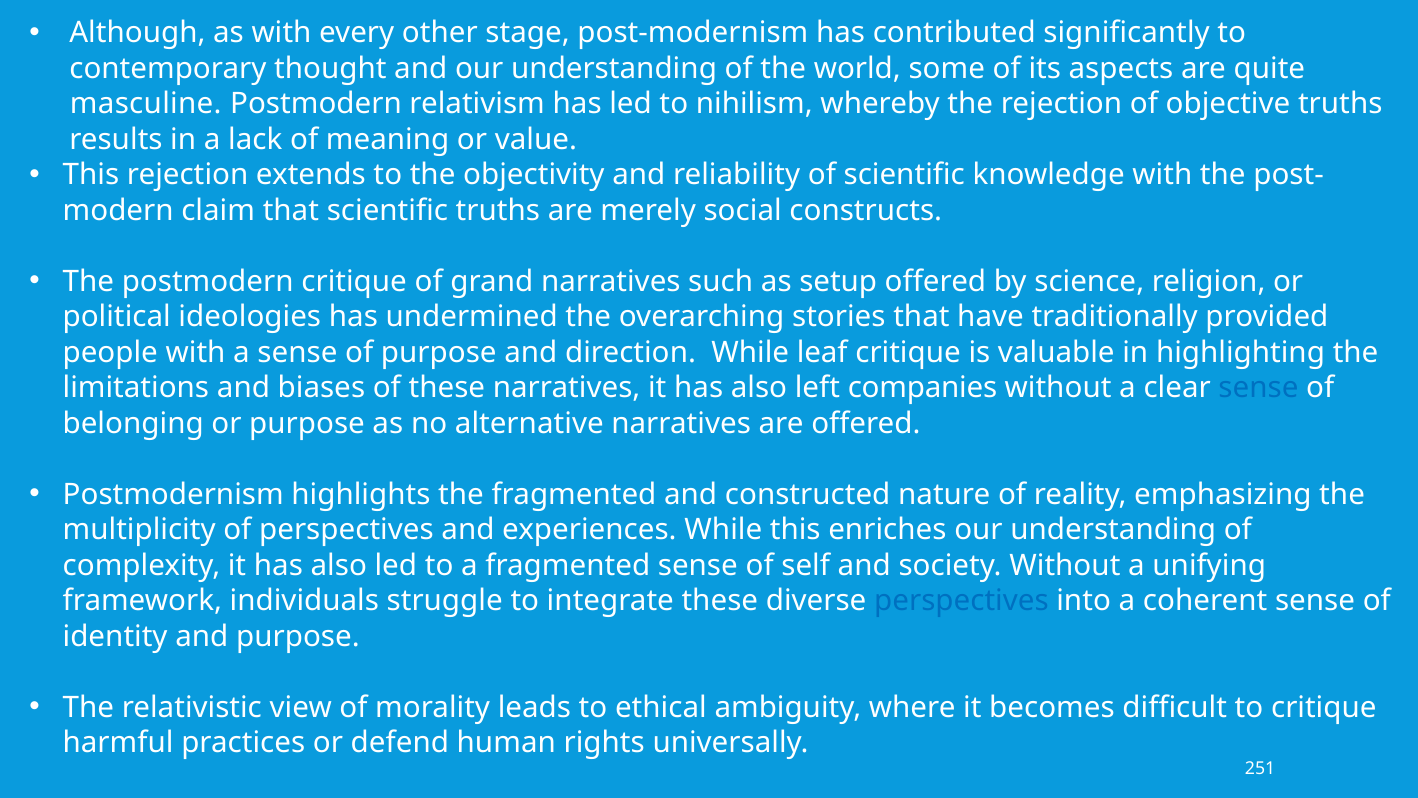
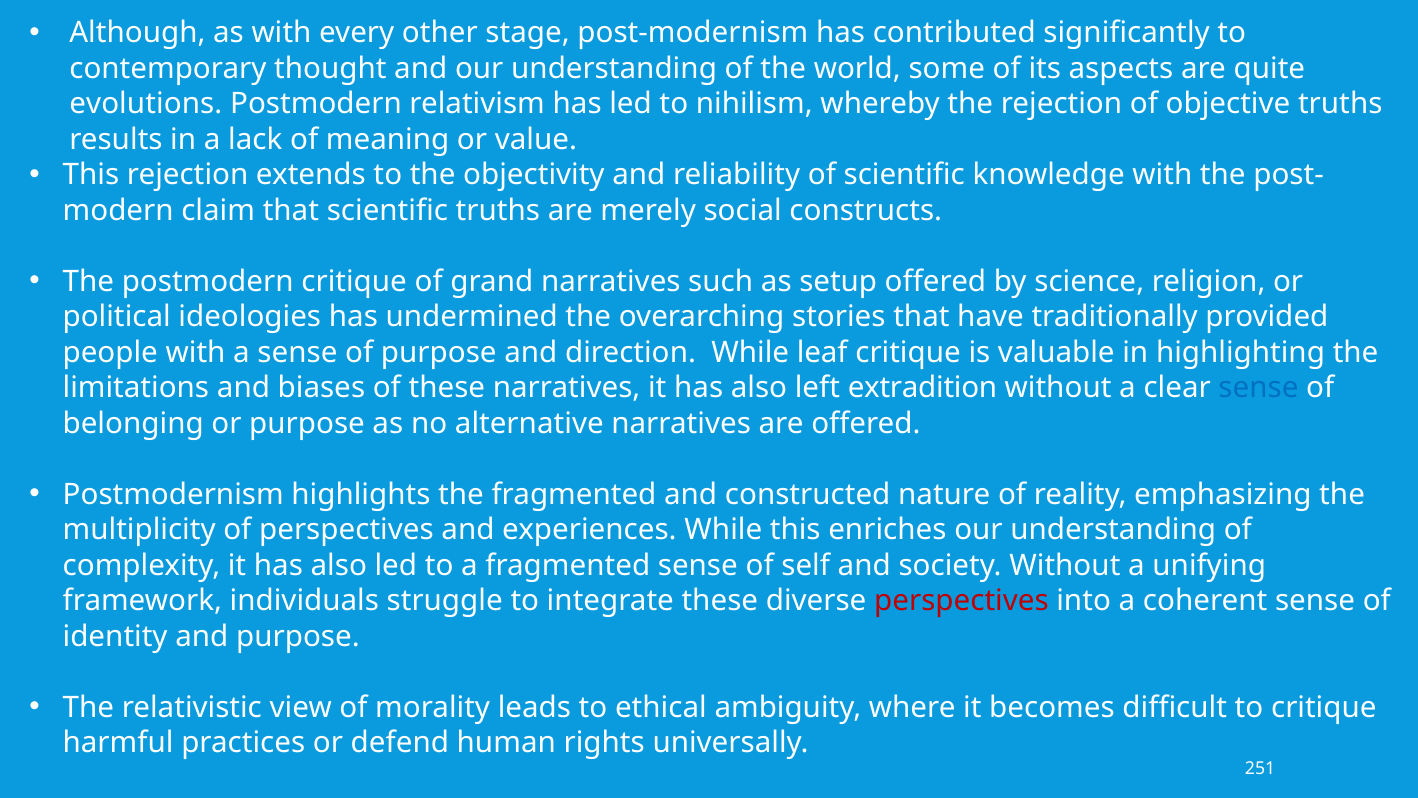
masculine: masculine -> evolutions
companies: companies -> extradition
perspectives at (961, 601) colour: blue -> red
